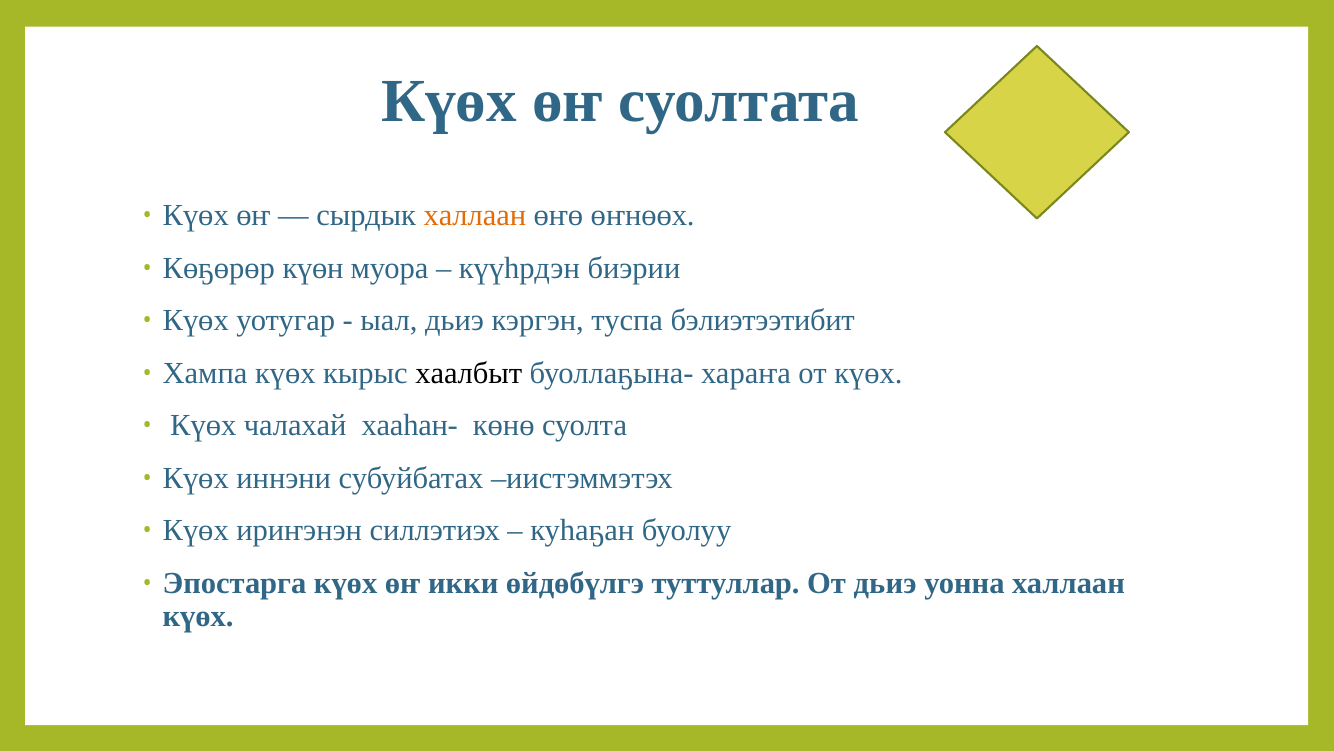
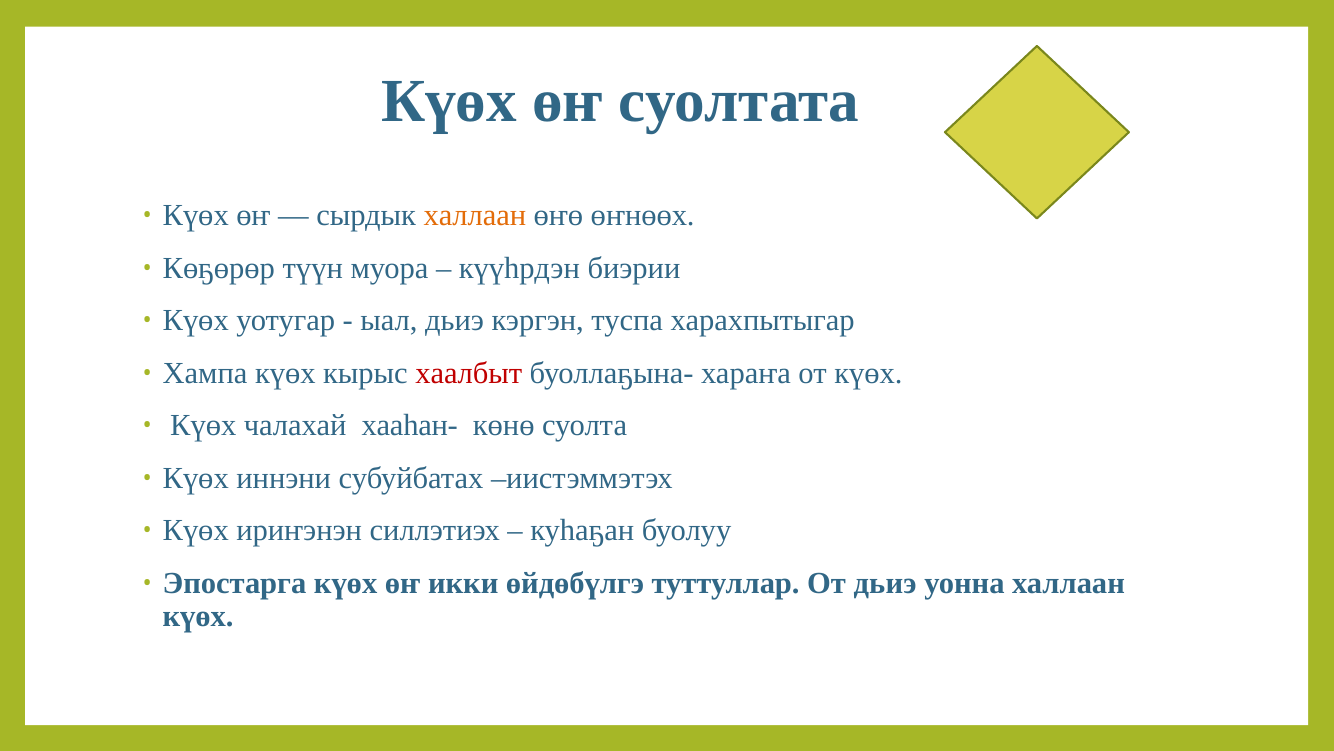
күөн: күөн -> түүн
бэлиэтээтибит: бэлиэтээтибит -> харахпытыгар
хаалбыт colour: black -> red
